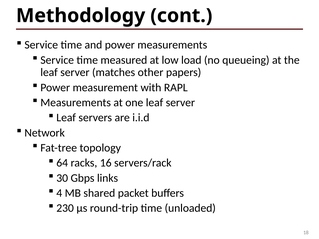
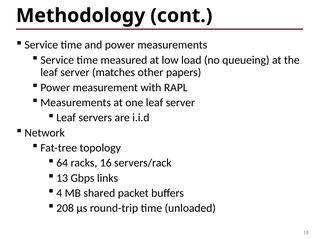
30: 30 -> 13
230: 230 -> 208
